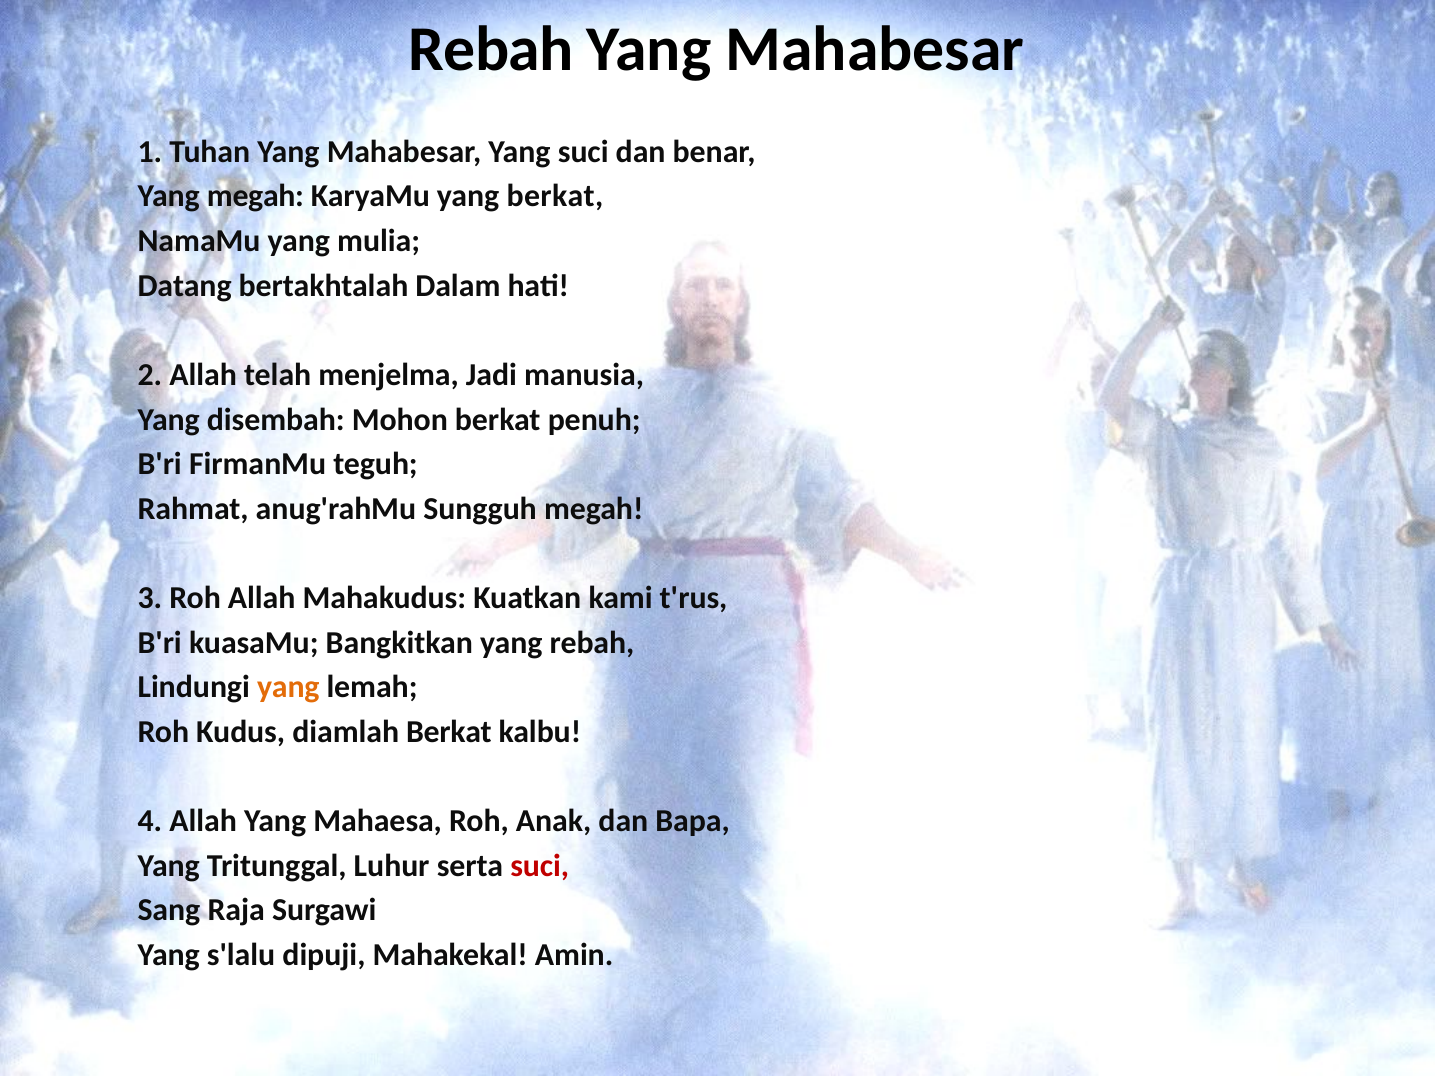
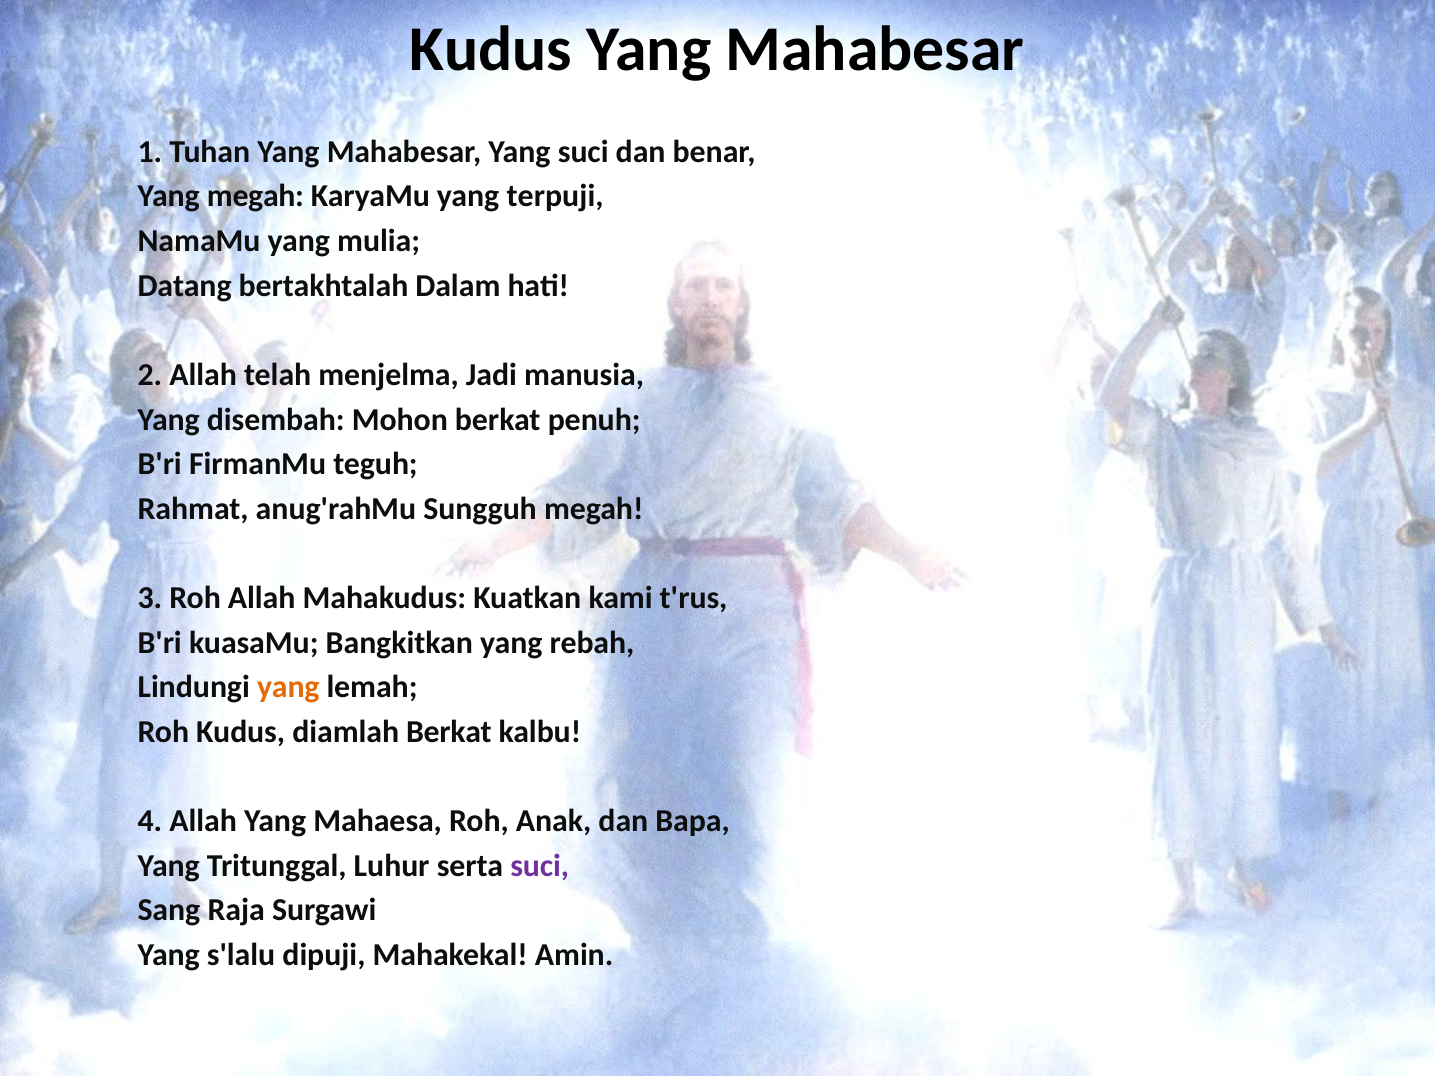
Rebah at (491, 50): Rebah -> Kudus
yang berkat: berkat -> terpuji
suci at (540, 866) colour: red -> purple
